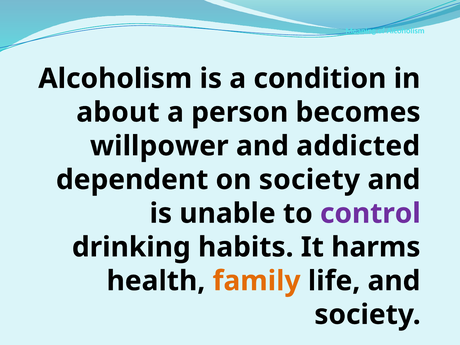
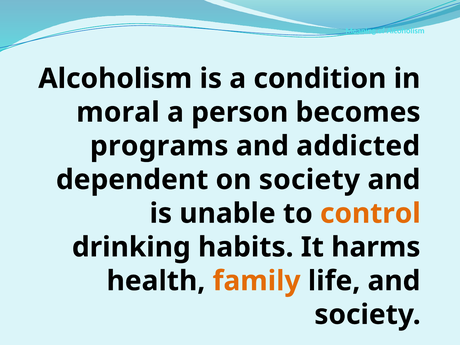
about: about -> moral
willpower: willpower -> programs
control colour: purple -> orange
